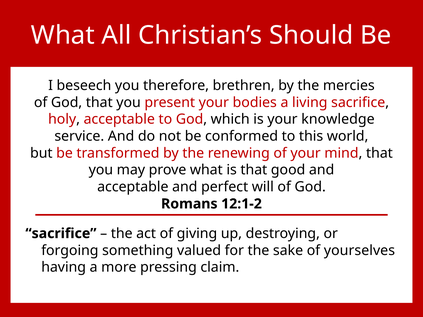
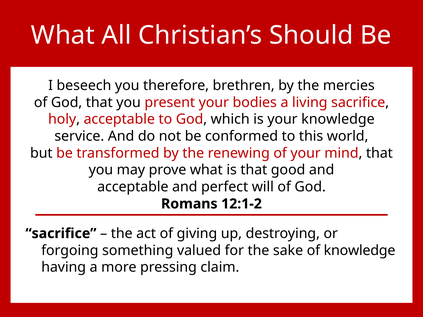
of yourselves: yourselves -> knowledge
